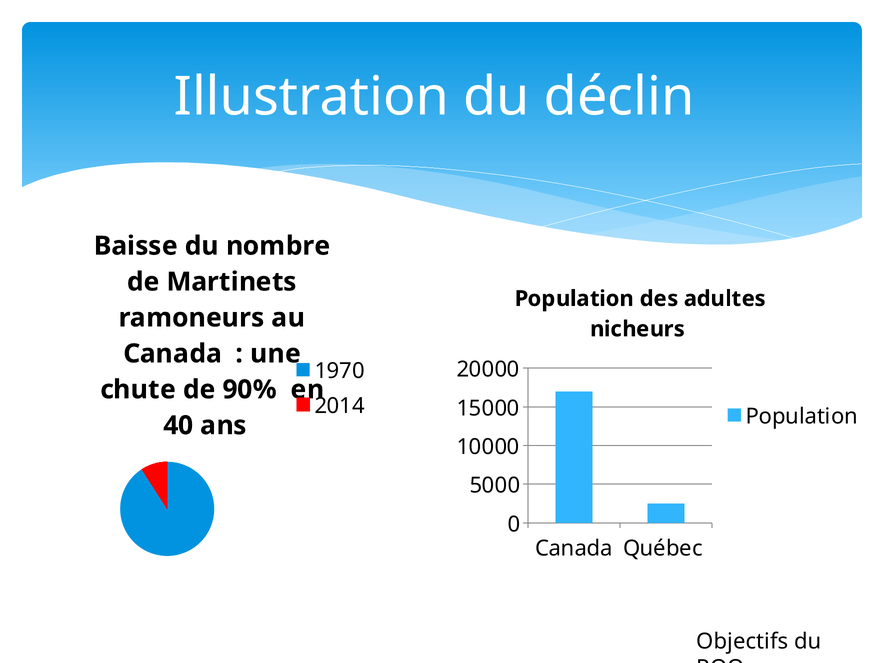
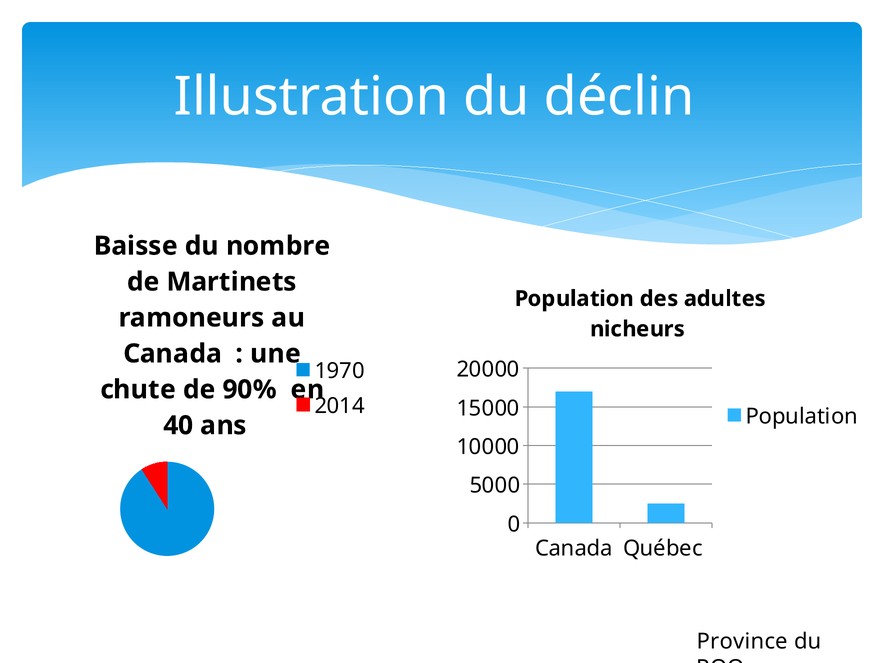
Objectifs: Objectifs -> Province
